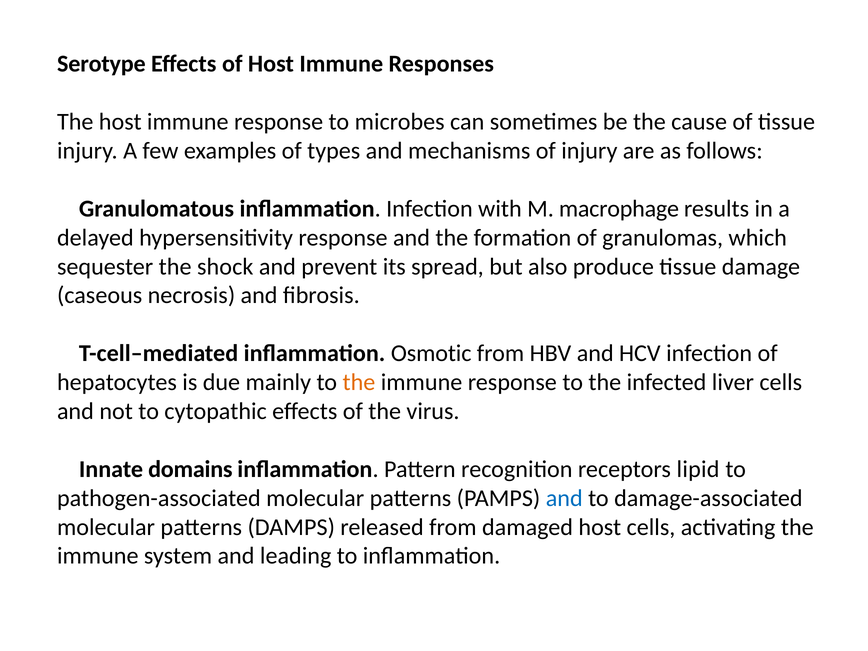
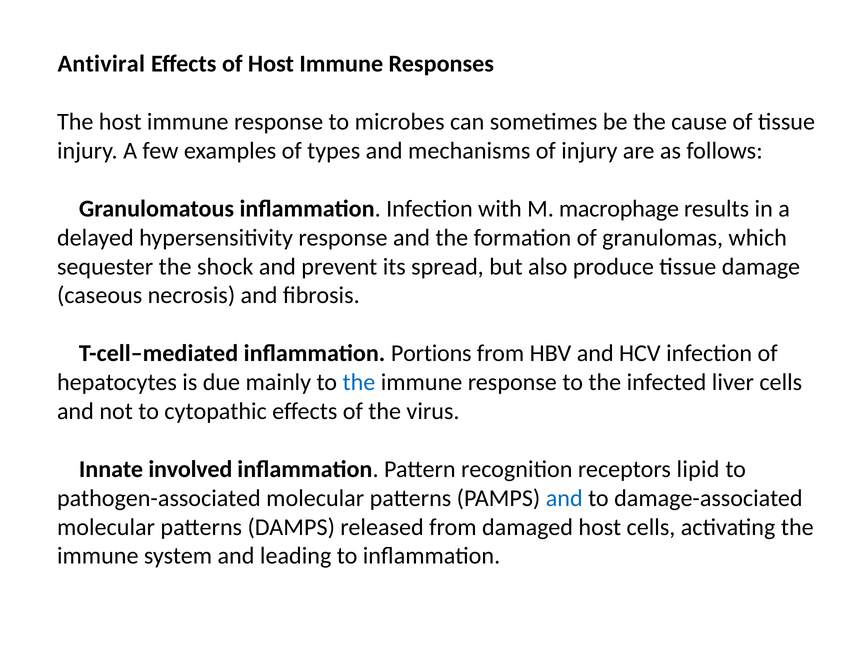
Serotype: Serotype -> Antiviral
Osmotic: Osmotic -> Portions
the at (359, 382) colour: orange -> blue
domains: domains -> involved
